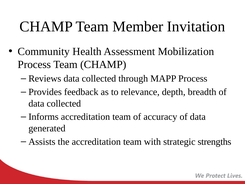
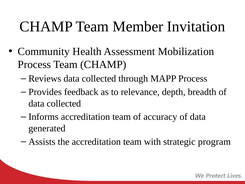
strengths: strengths -> program
